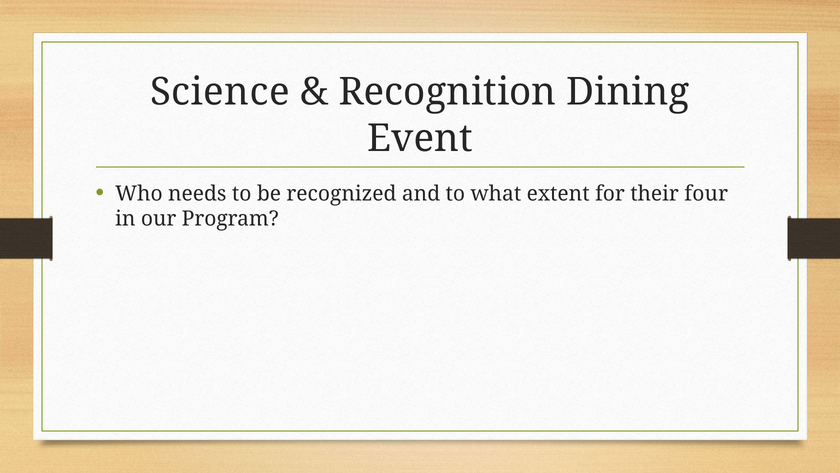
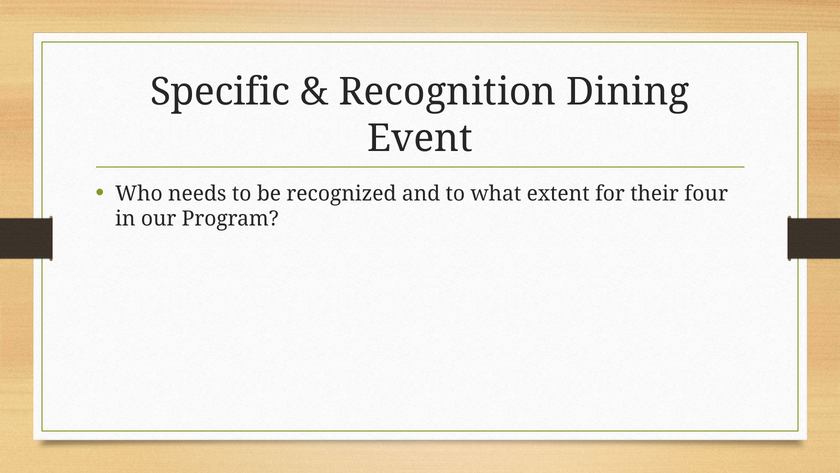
Science: Science -> Specific
